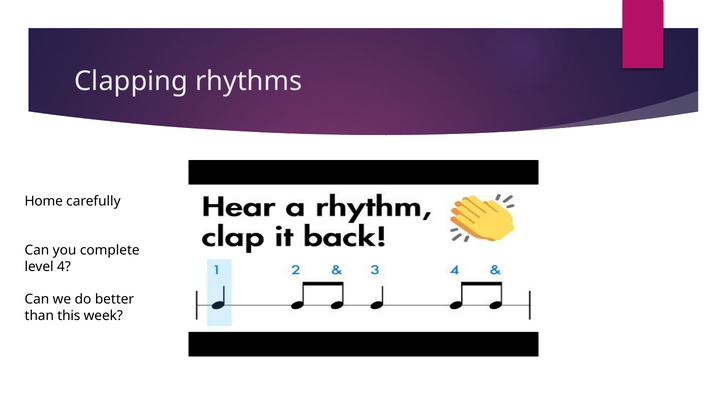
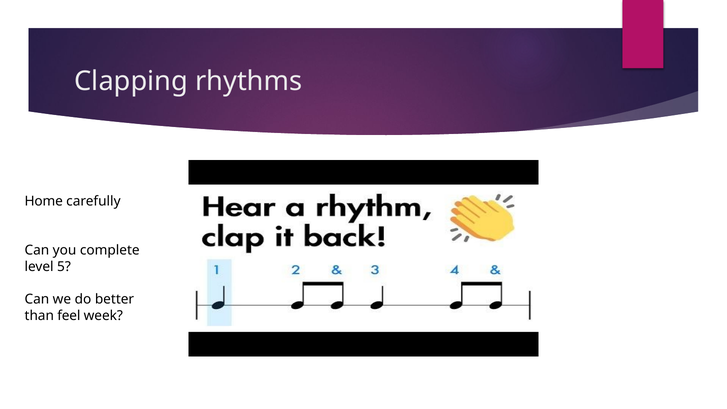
4: 4 -> 5
this: this -> feel
